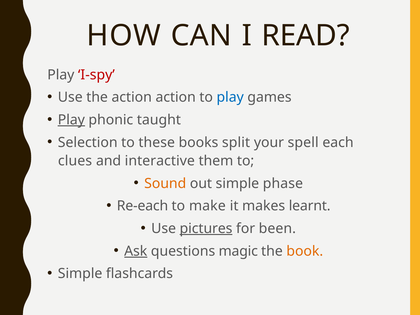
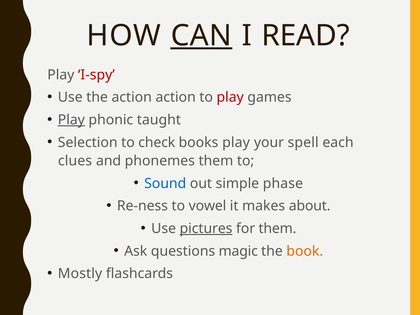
CAN underline: none -> present
play at (230, 97) colour: blue -> red
these: these -> check
books split: split -> play
interactive: interactive -> phonemes
Sound colour: orange -> blue
Re-each: Re-each -> Re-ness
make: make -> vowel
learnt: learnt -> about
for been: been -> them
Ask underline: present -> none
Simple at (80, 274): Simple -> Mostly
